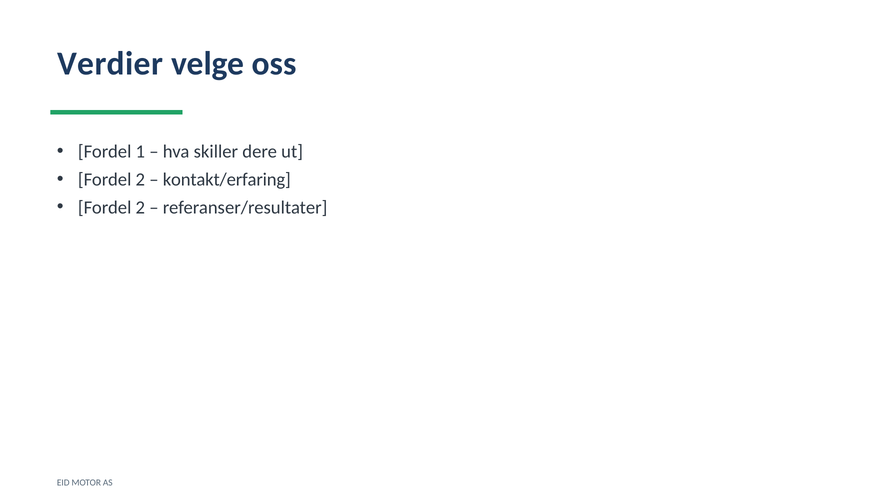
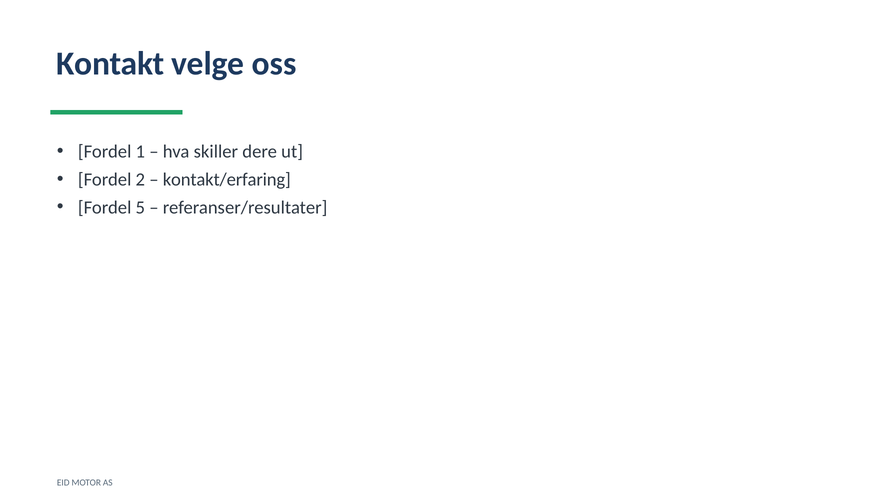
Verdier: Verdier -> Kontakt
2 at (140, 208): 2 -> 5
